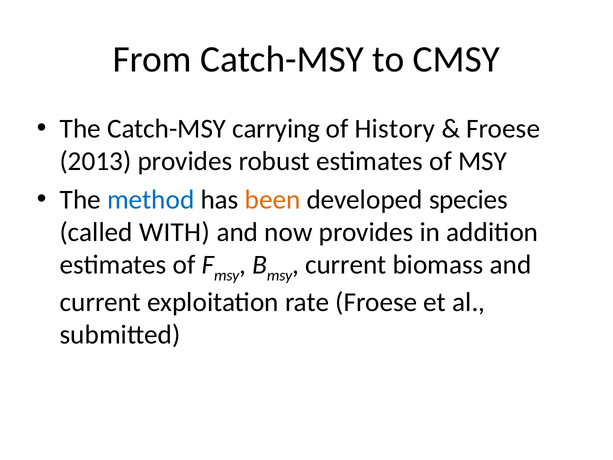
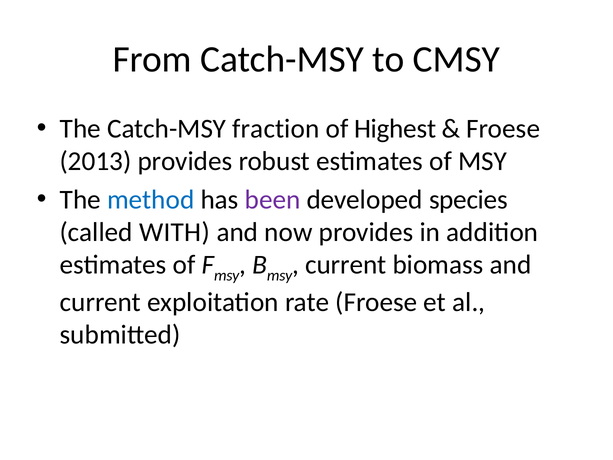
carrying: carrying -> fraction
History: History -> Highest
been colour: orange -> purple
